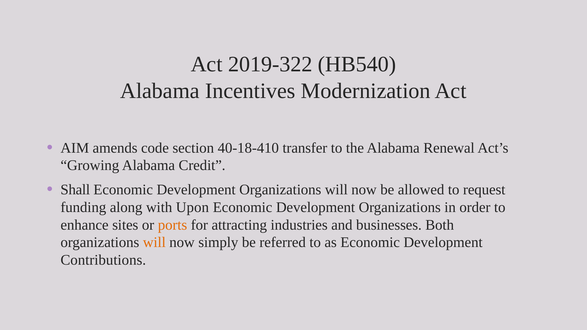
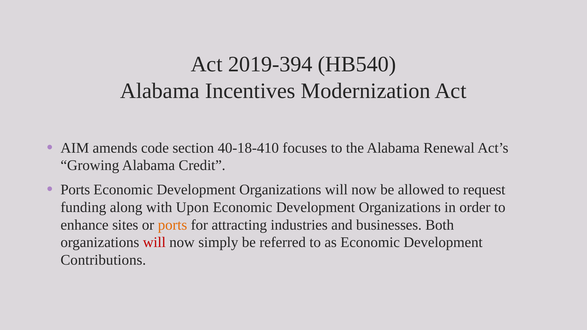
2019-322: 2019-322 -> 2019-394
transfer: transfer -> focuses
Shall at (75, 190): Shall -> Ports
will at (154, 243) colour: orange -> red
